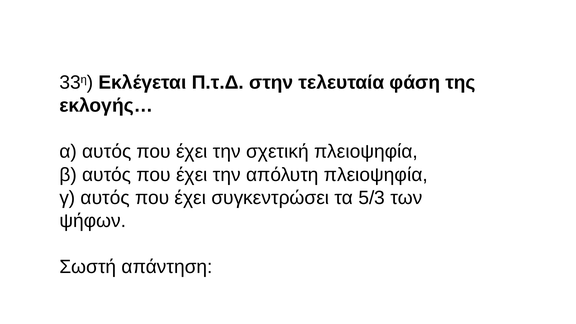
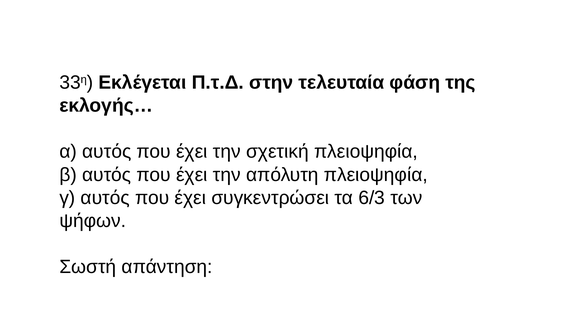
5/3: 5/3 -> 6/3
